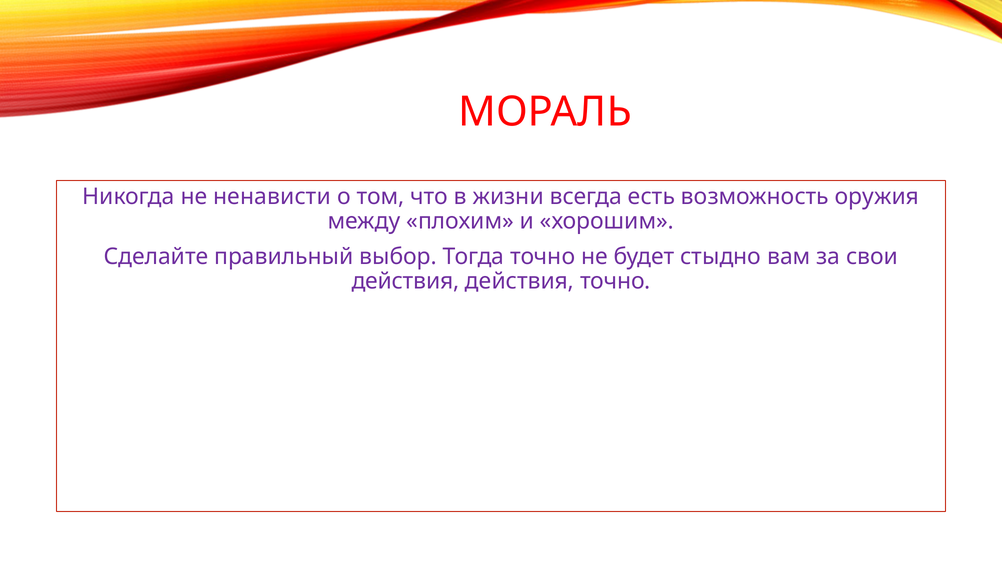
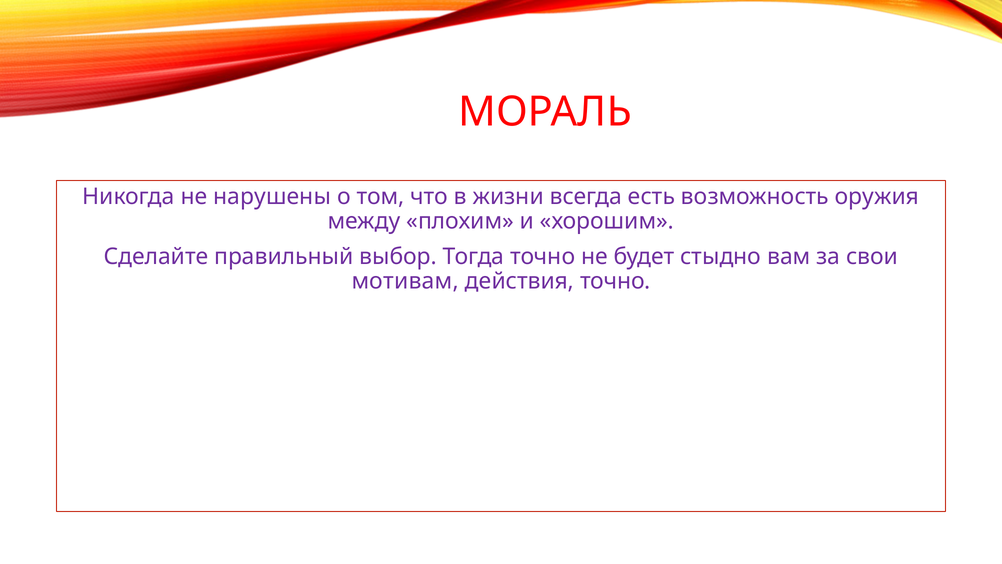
ненависти: ненависти -> нарушены
действия at (405, 281): действия -> мотивам
